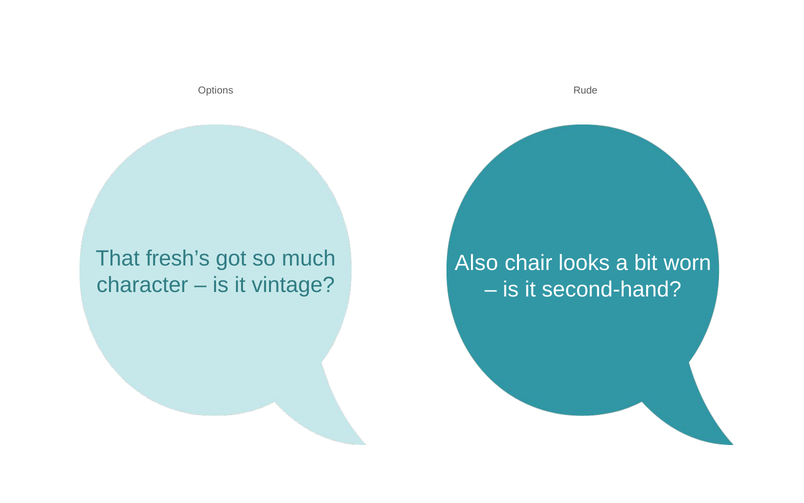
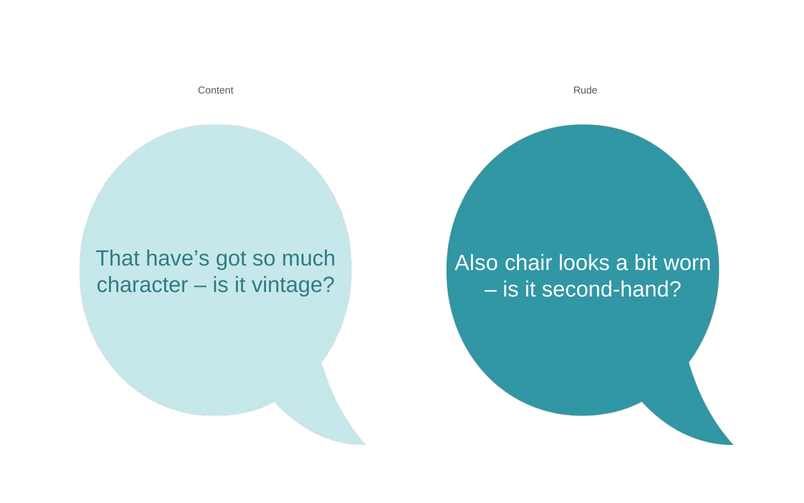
Options: Options -> Content
fresh’s: fresh’s -> have’s
